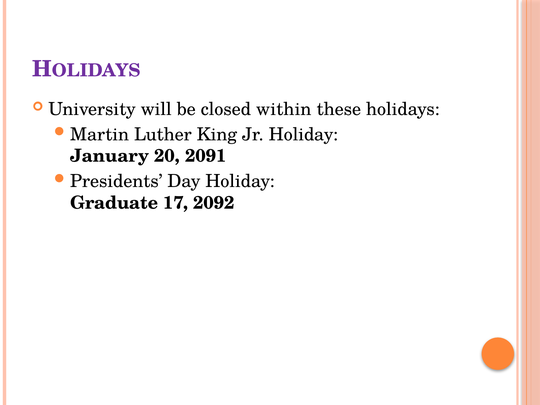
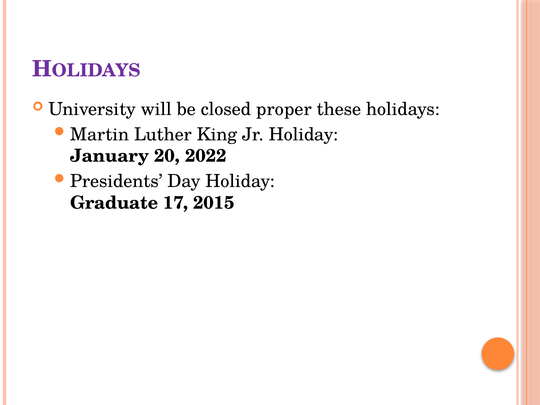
within: within -> proper
2091: 2091 -> 2022
2092: 2092 -> 2015
